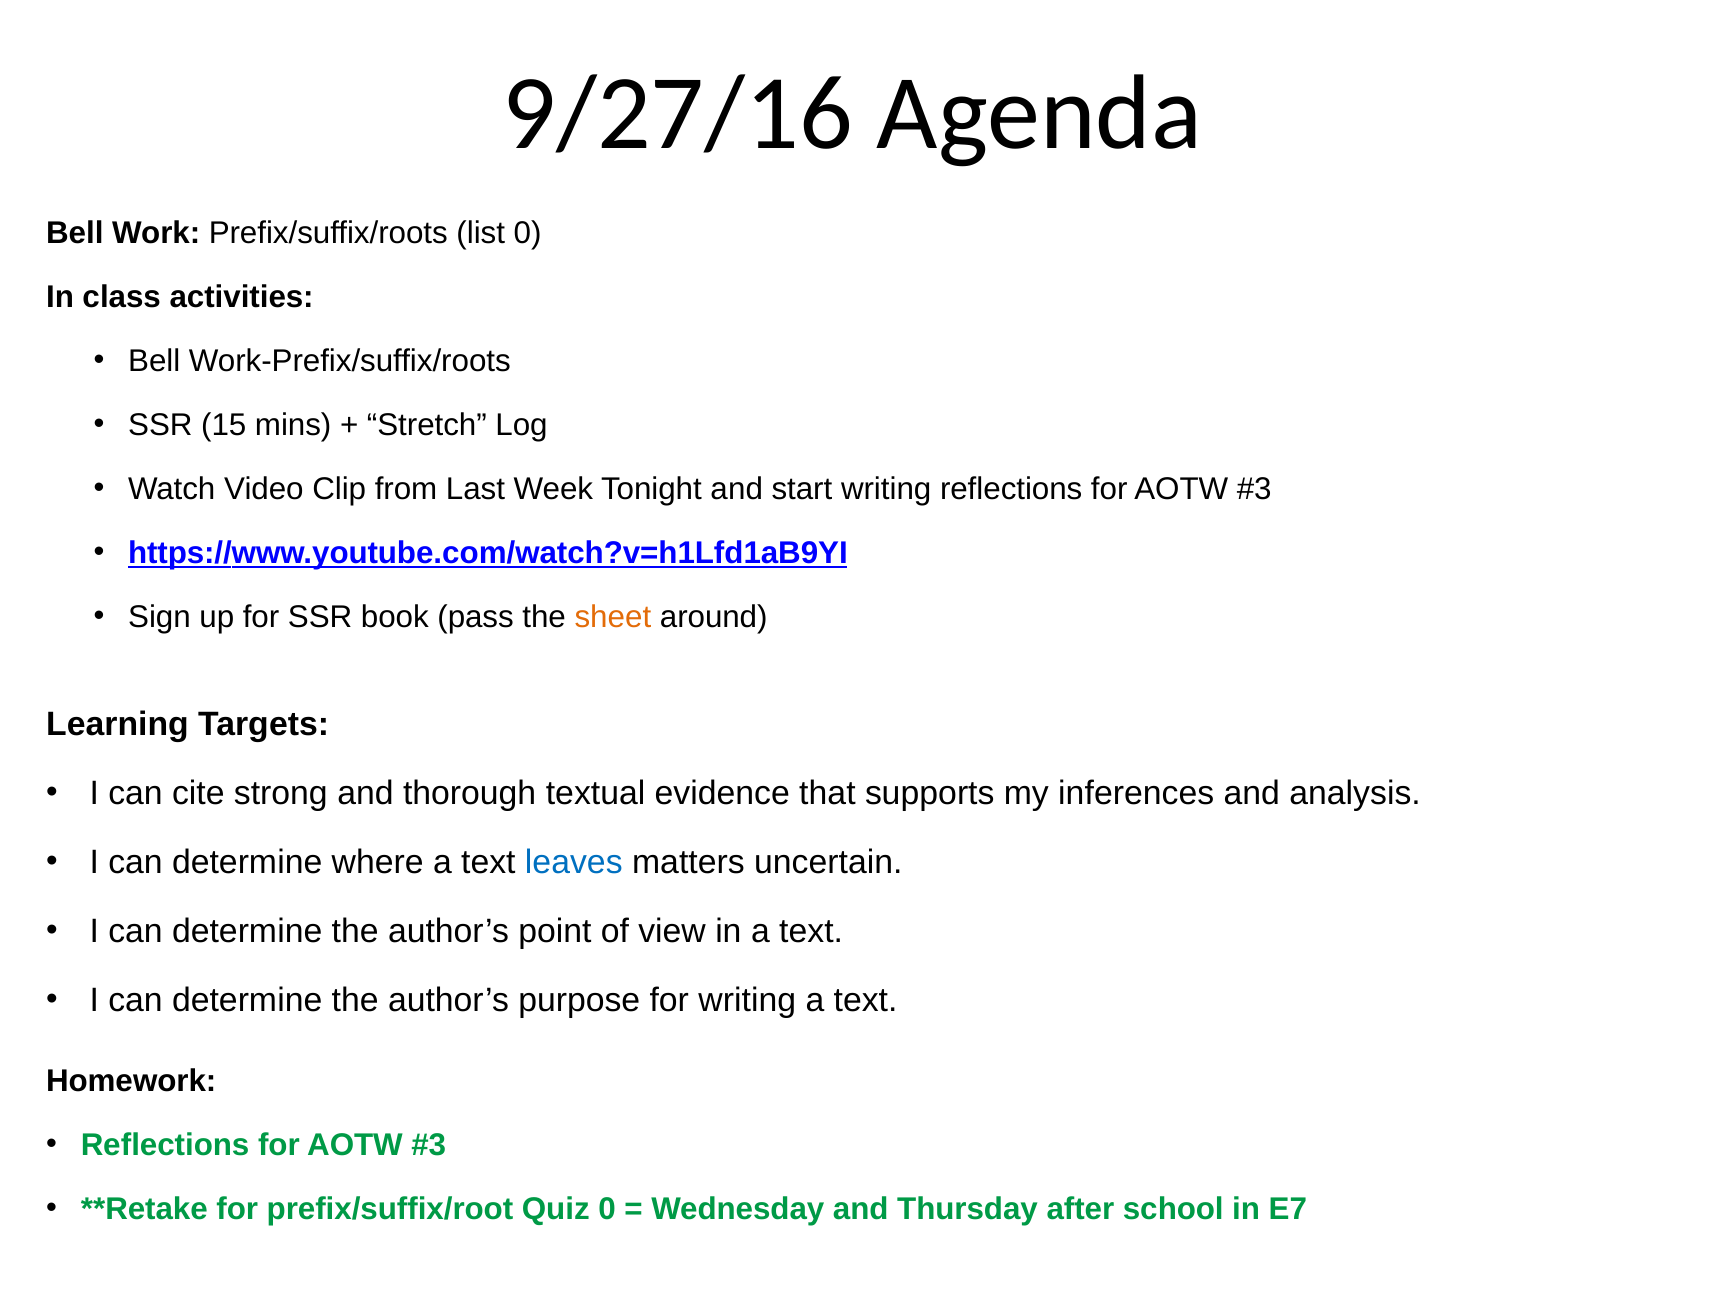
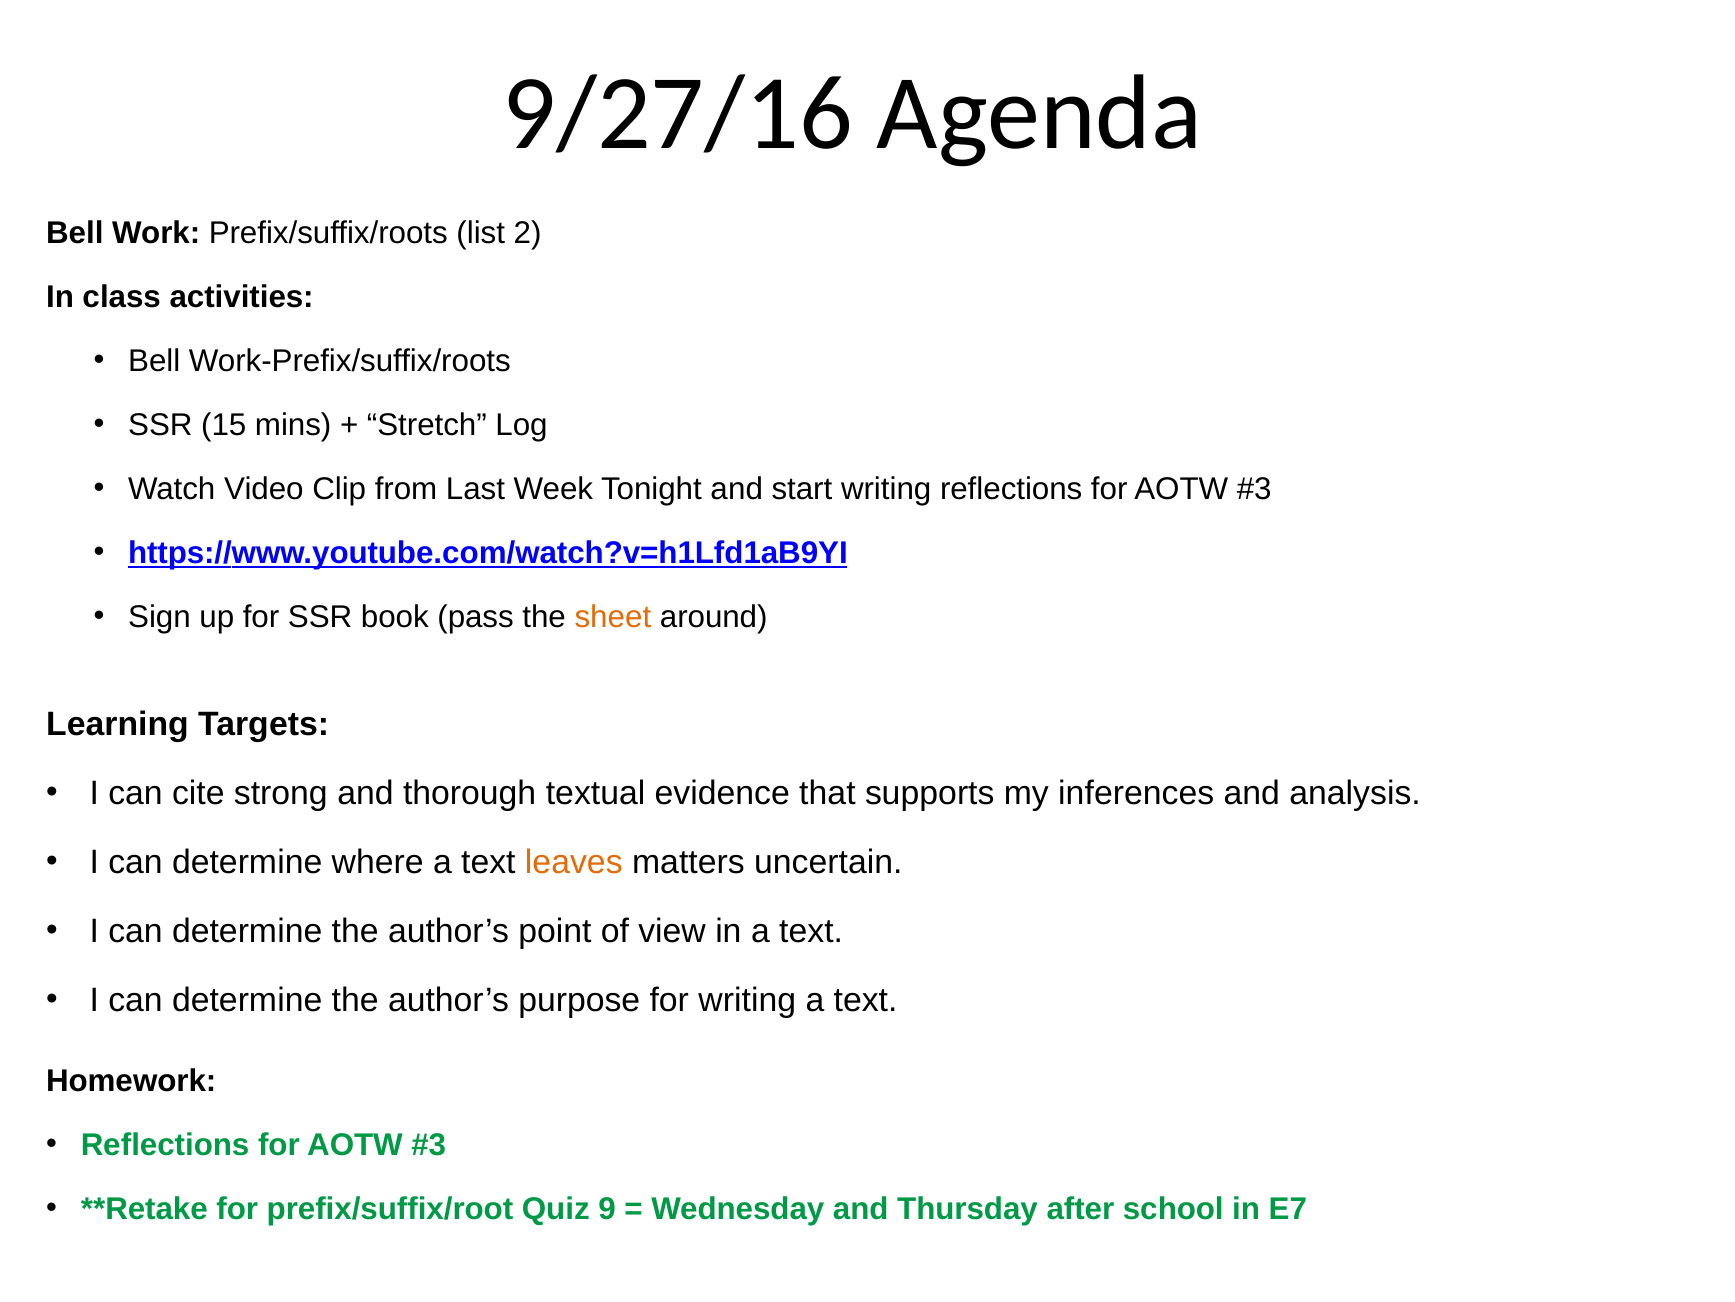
list 0: 0 -> 2
leaves colour: blue -> orange
Quiz 0: 0 -> 9
